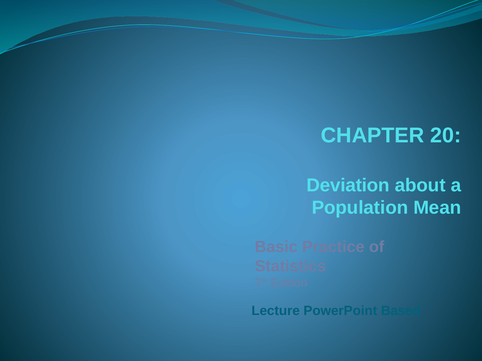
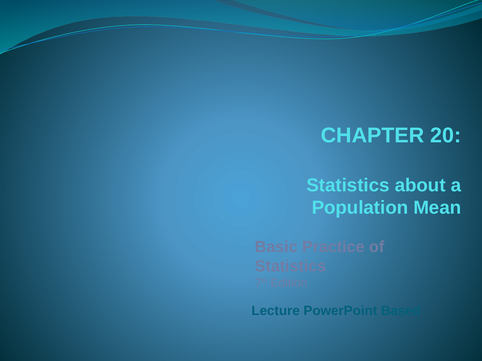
Deviation at (348, 185): Deviation -> Statistics
